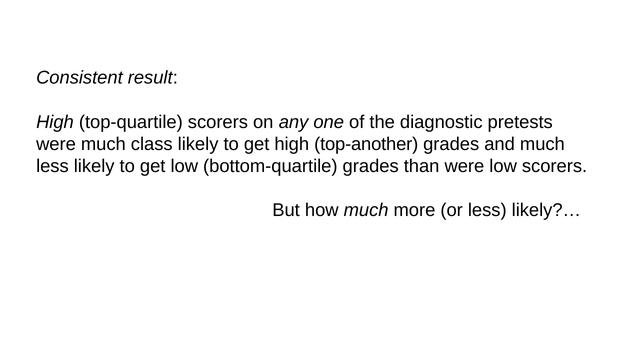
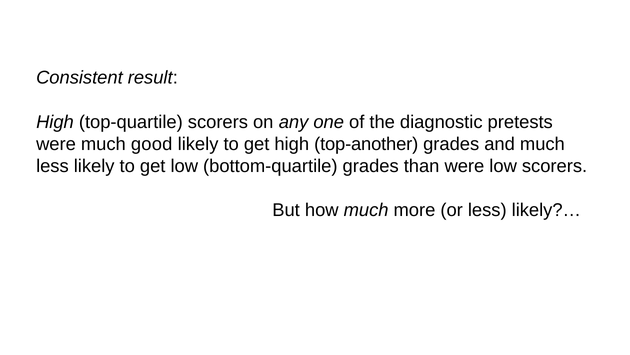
class: class -> good
